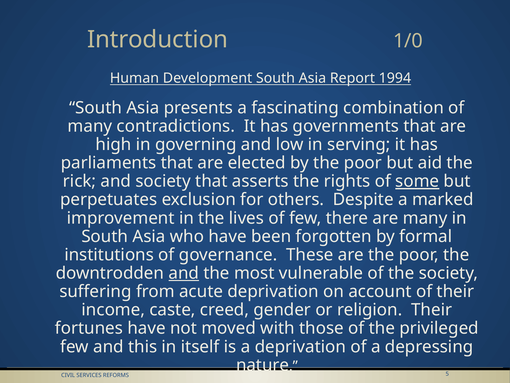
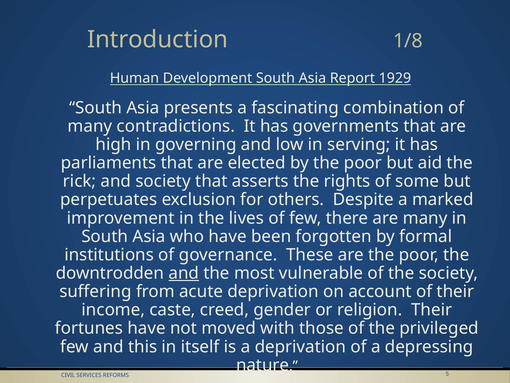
1/0: 1/0 -> 1/8
1994: 1994 -> 1929
some underline: present -> none
